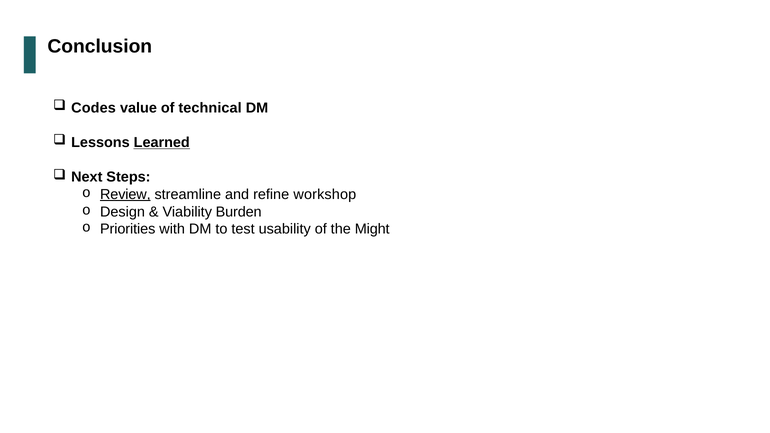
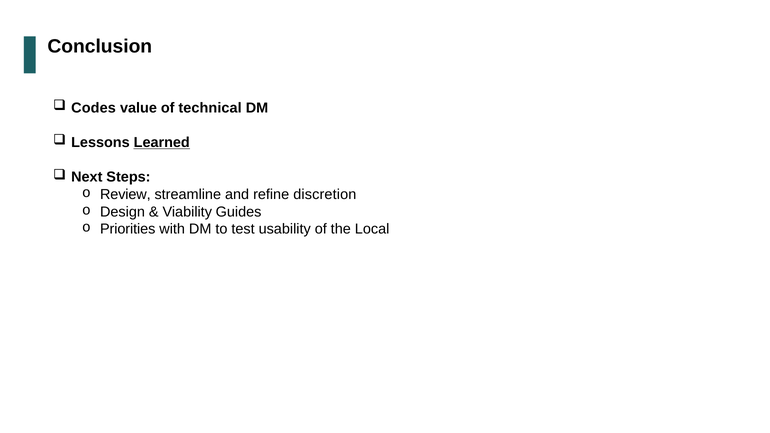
Review underline: present -> none
workshop: workshop -> discretion
Burden: Burden -> Guides
Might: Might -> Local
